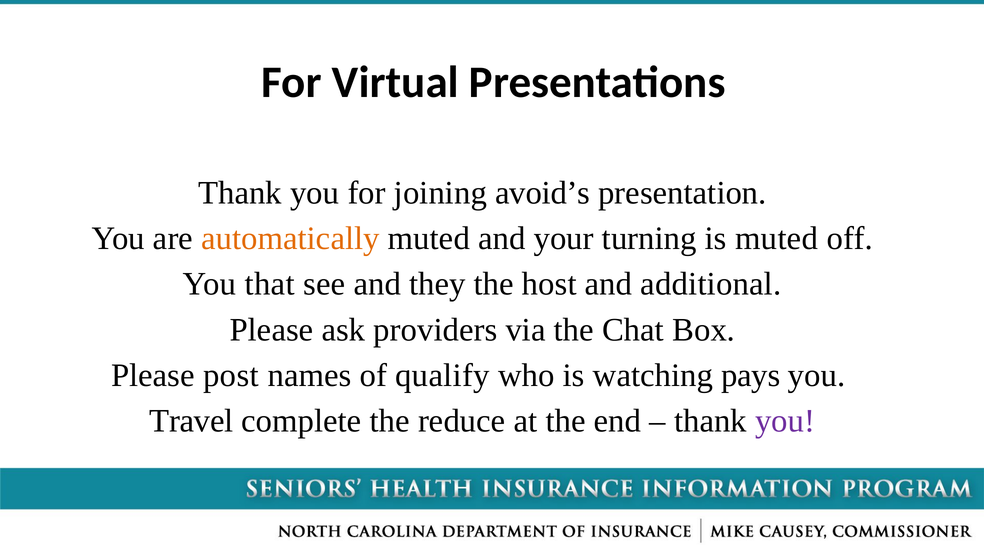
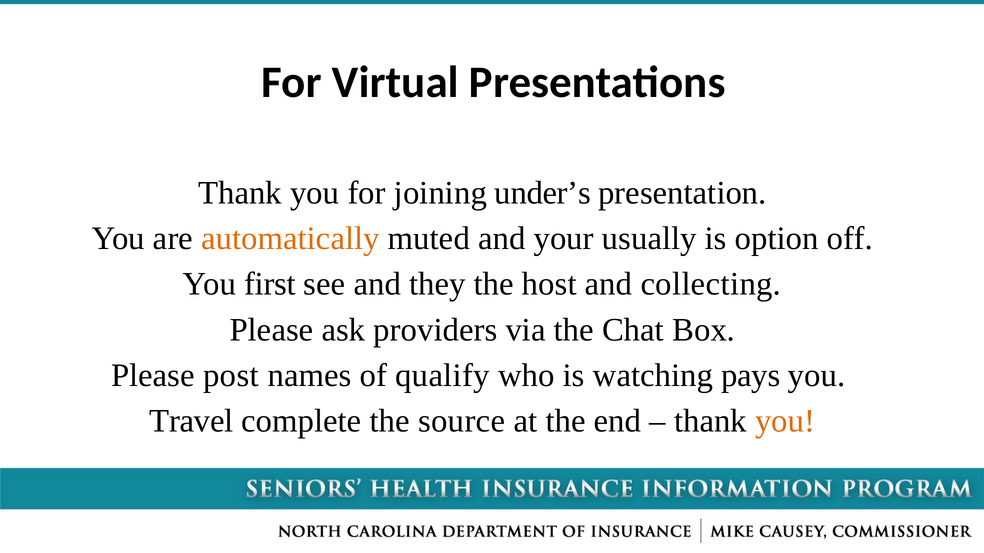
avoid’s: avoid’s -> under’s
turning: turning -> usually
is muted: muted -> option
that: that -> first
additional: additional -> collecting
reduce: reduce -> source
you at (785, 421) colour: purple -> orange
